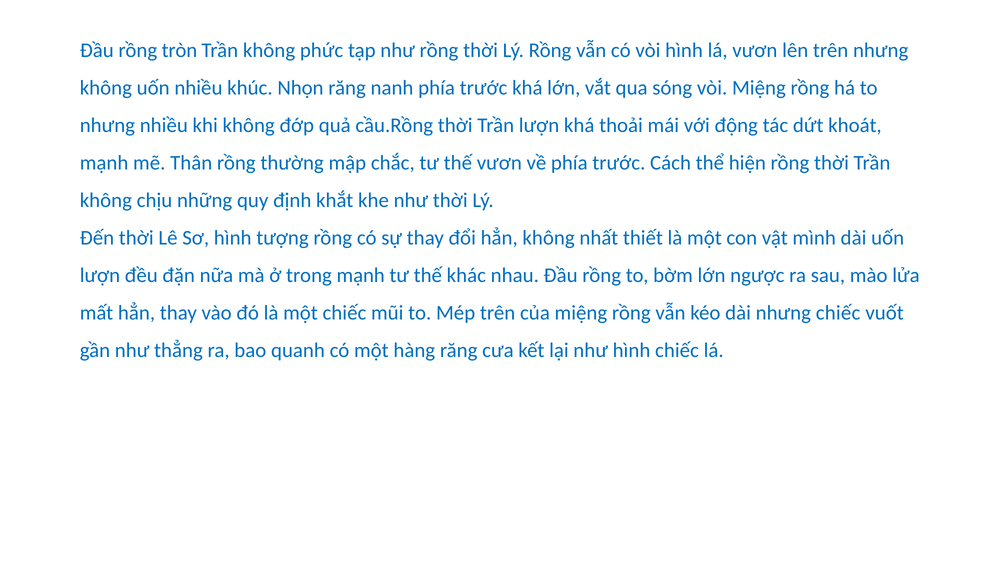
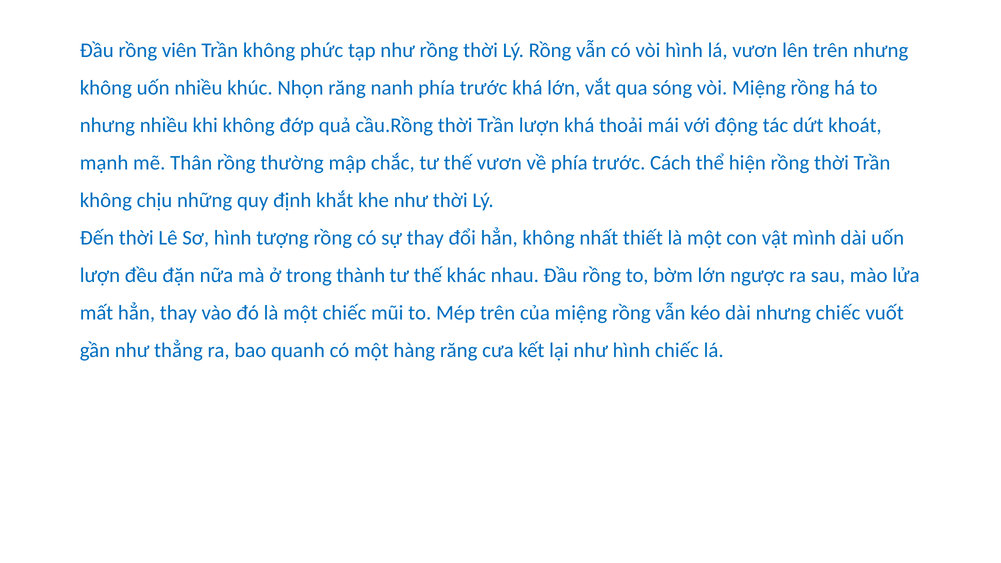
tròn: tròn -> viên
trong mạnh: mạnh -> thành
